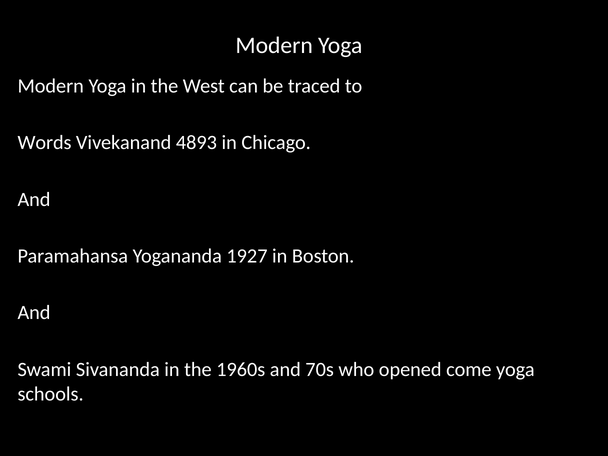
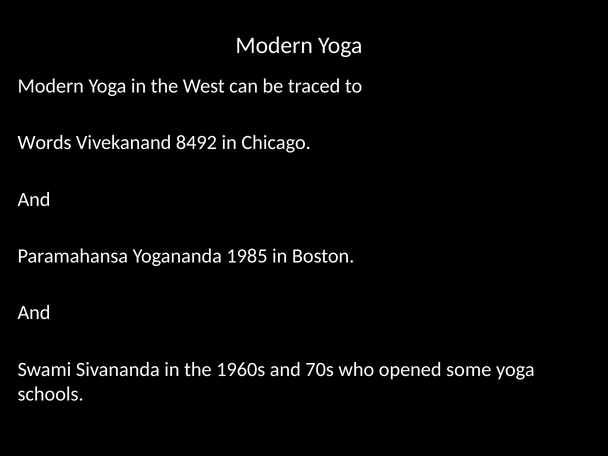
4893: 4893 -> 8492
1927: 1927 -> 1985
come: come -> some
